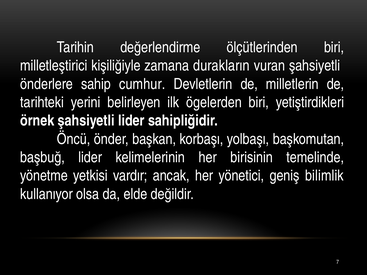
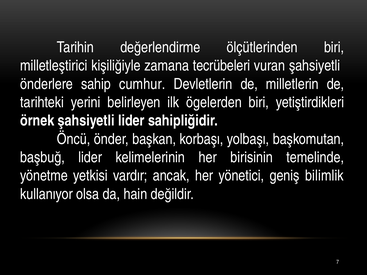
durakların: durakların -> tecrübeleri
elde: elde -> hain
